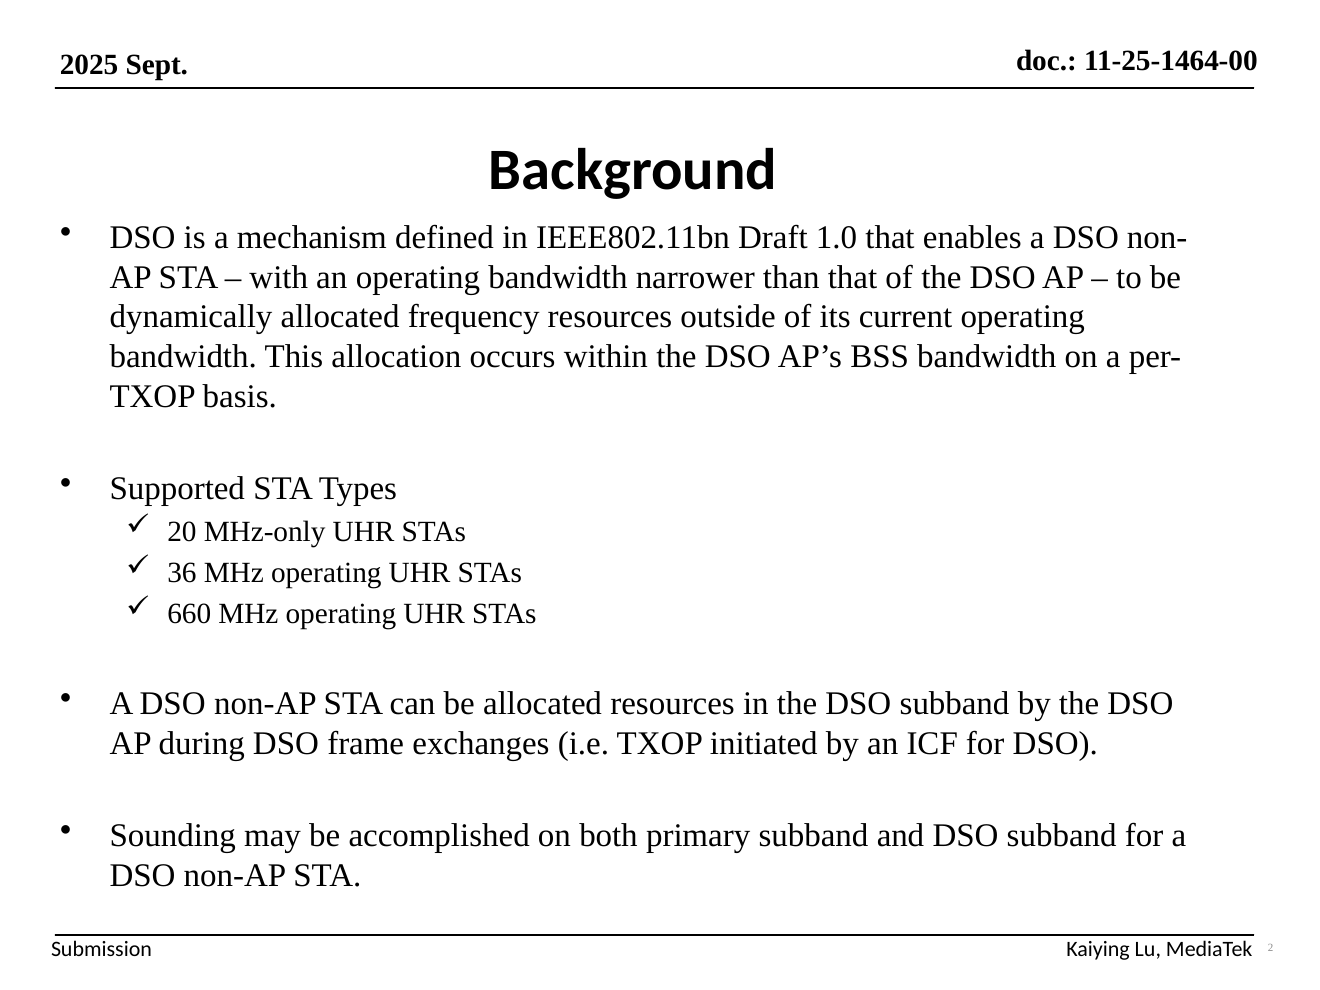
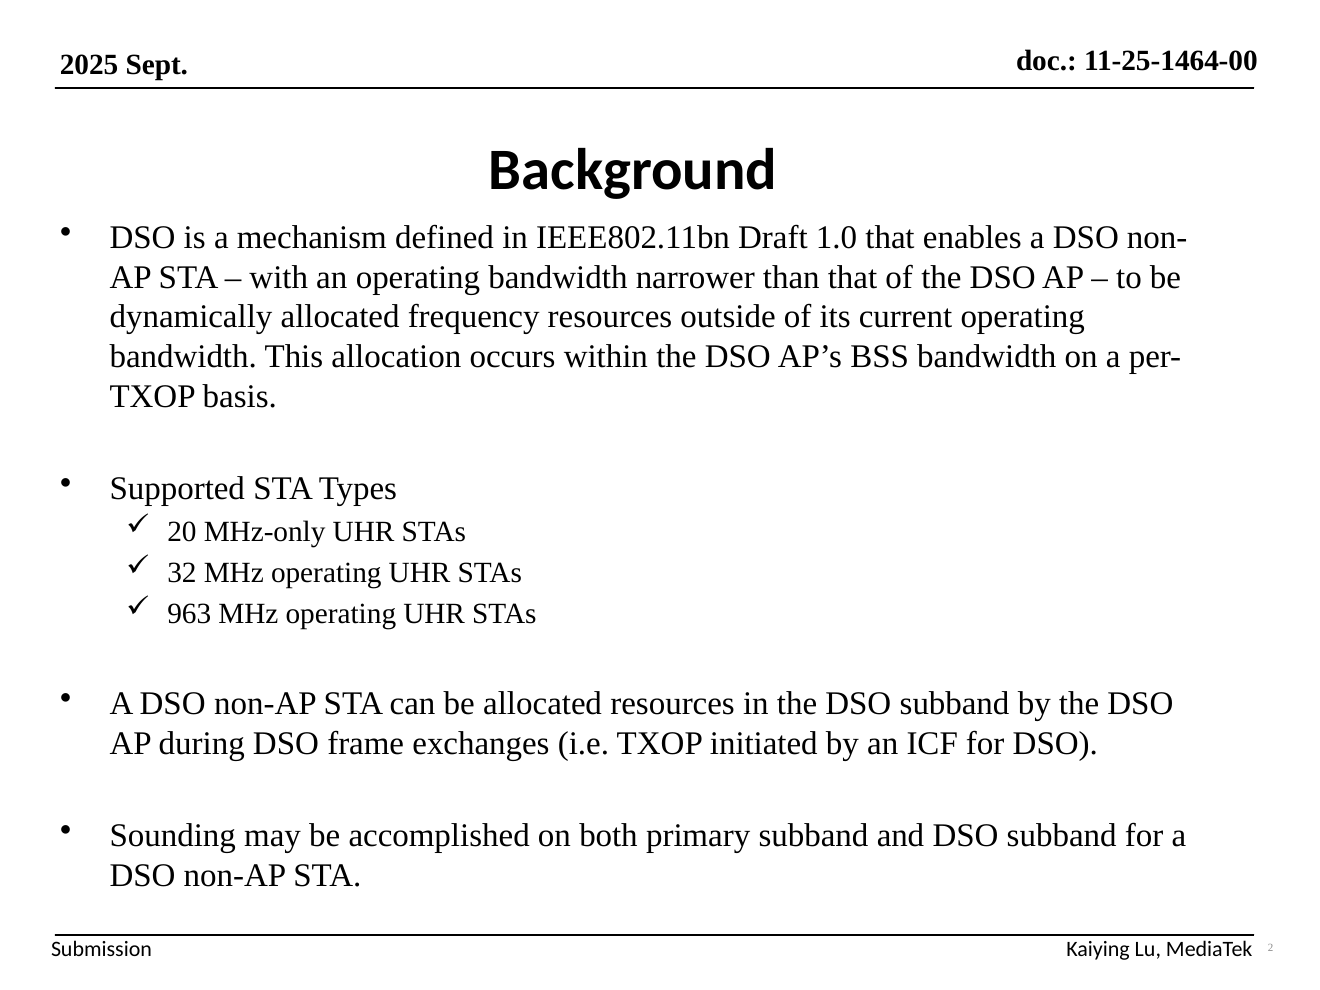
36: 36 -> 32
660: 660 -> 963
